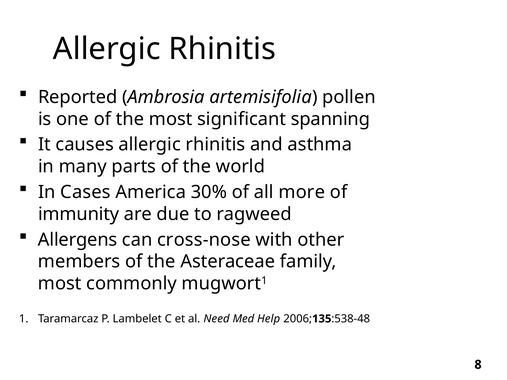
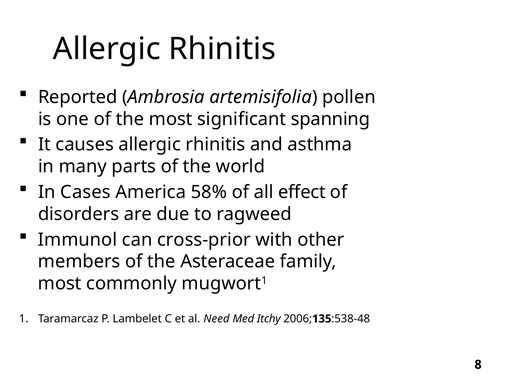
30%: 30% -> 58%
more: more -> effect
immunity: immunity -> disorders
Allergens: Allergens -> Immunol
cross-nose: cross-nose -> cross-prior
Help: Help -> Itchy
